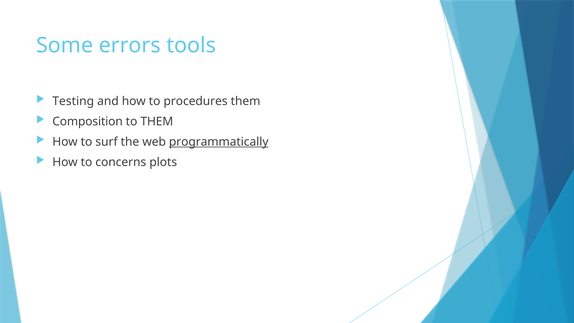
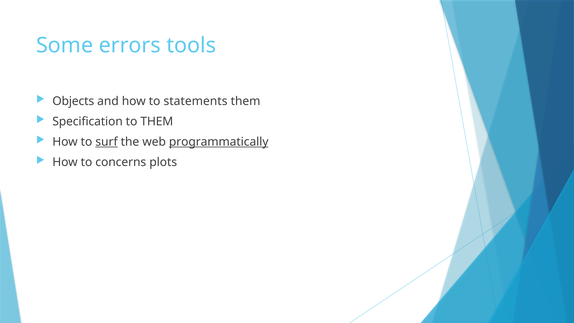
Testing: Testing -> Objects
procedures: procedures -> statements
Composition: Composition -> Specification
surf underline: none -> present
